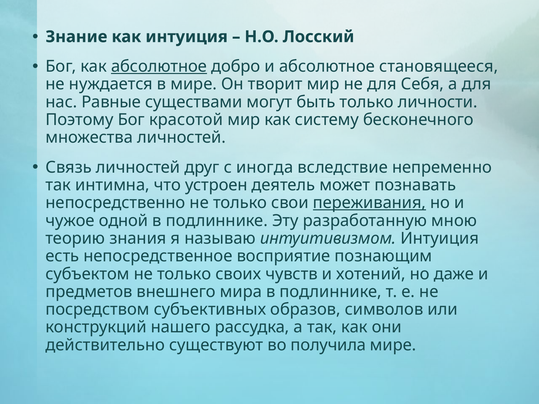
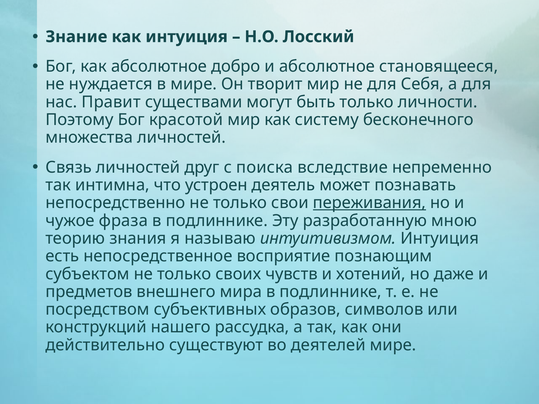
абсолютное at (159, 67) underline: present -> none
Равные: Равные -> Правит
иногда: иногда -> поиска
одной: одной -> фраза
получила: получила -> деятелей
